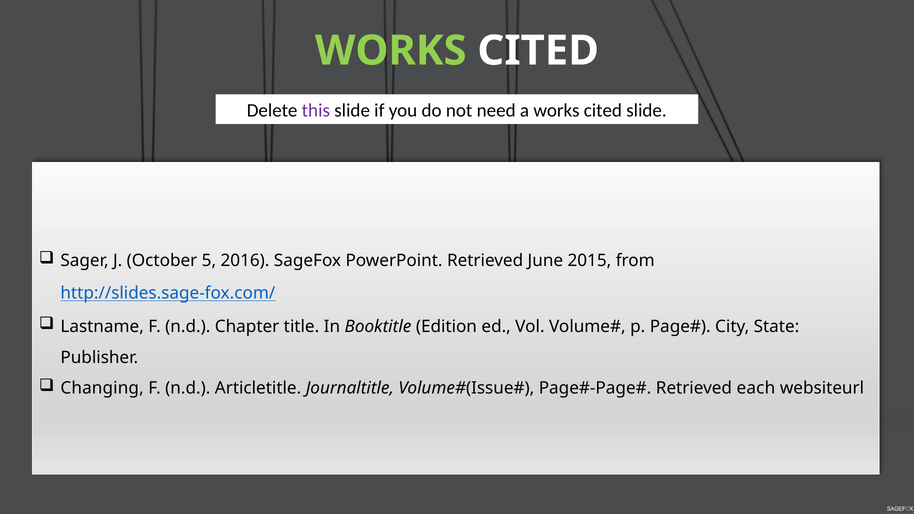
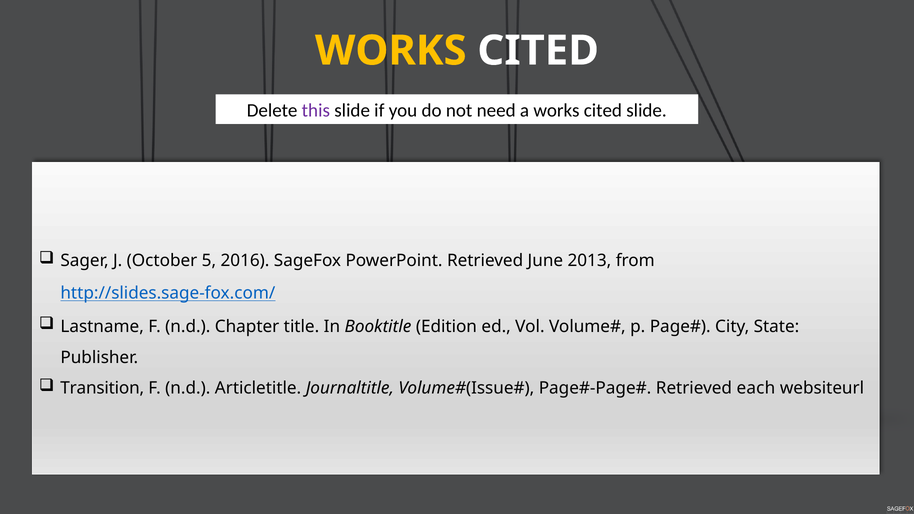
WORKS at (391, 51) colour: light green -> yellow
2015: 2015 -> 2013
Changing: Changing -> Transition
